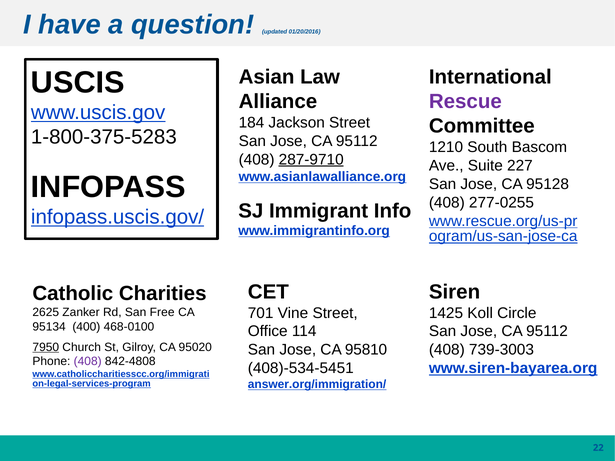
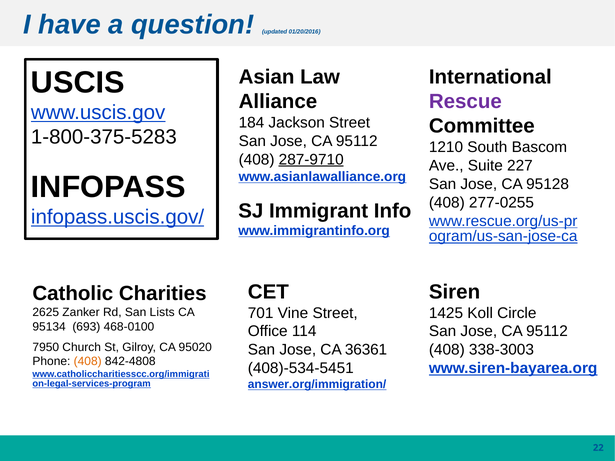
Free: Free -> Lists
400: 400 -> 693
7950 underline: present -> none
739-3003: 739-3003 -> 338-3003
95810: 95810 -> 36361
408 at (88, 362) colour: purple -> orange
